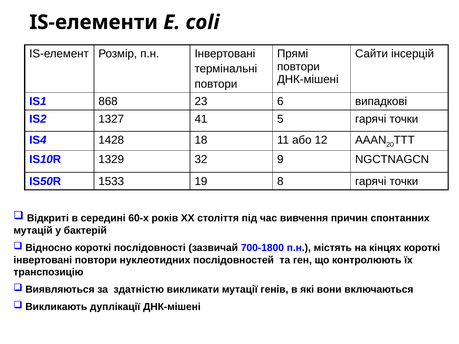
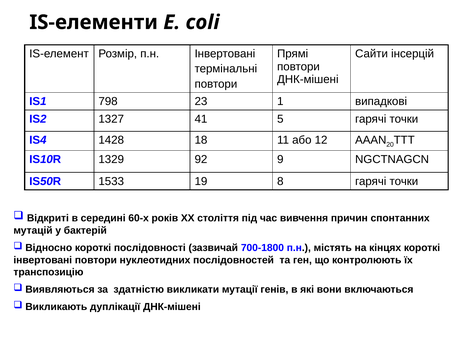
868: 868 -> 798
6: 6 -> 1
32: 32 -> 92
